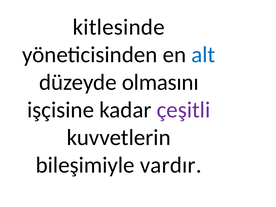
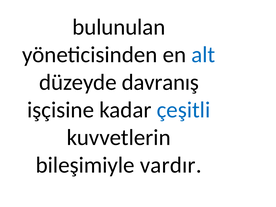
kitlesinde: kitlesinde -> bulunulan
olmasını: olmasını -> davranış
çeşitli colour: purple -> blue
